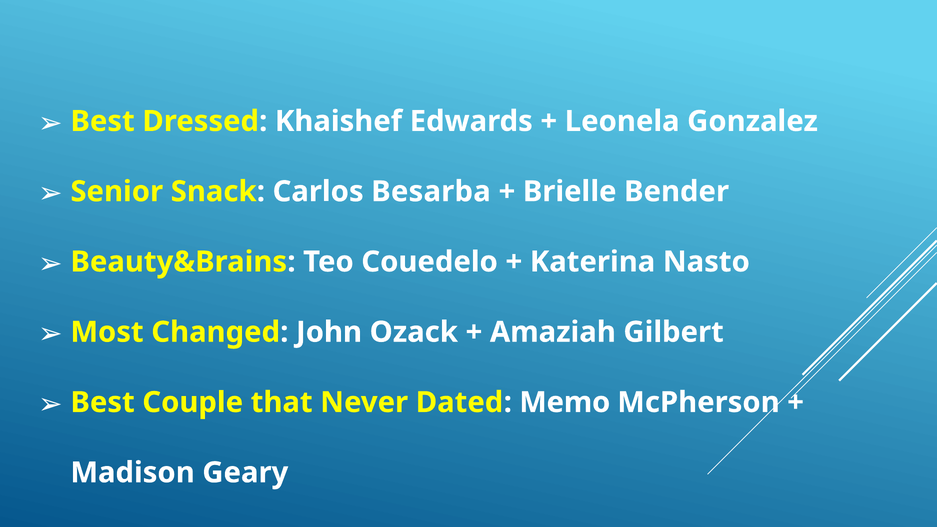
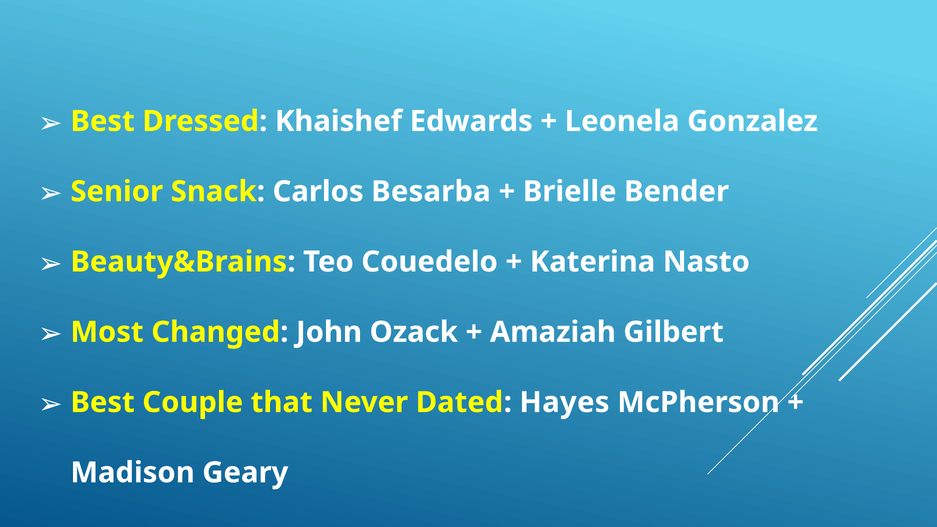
Memo: Memo -> Hayes
